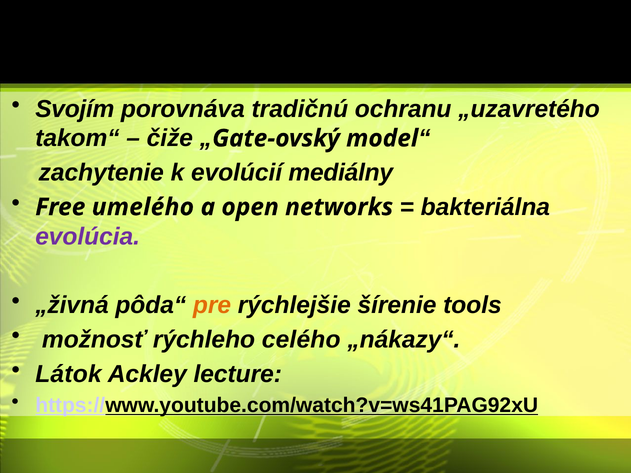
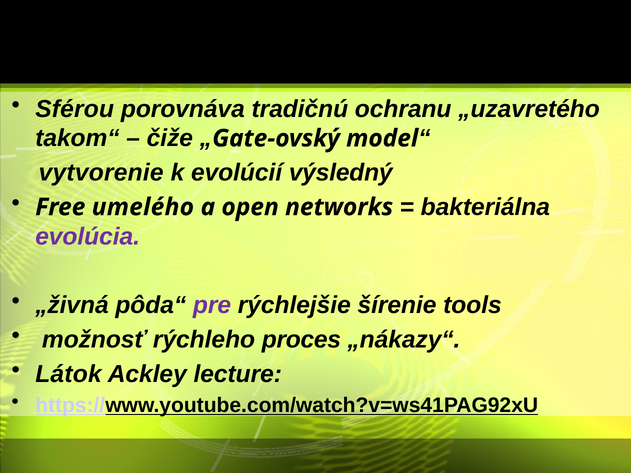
Svojím: Svojím -> Sférou
zachytenie: zachytenie -> vytvorenie
mediálny: mediálny -> výsledný
pre colour: orange -> purple
celého: celého -> proces
